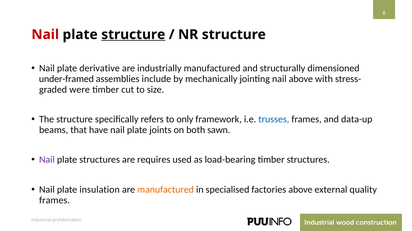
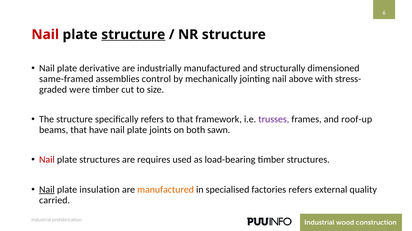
under-framed: under-framed -> same-framed
include: include -> control
to only: only -> that
trusses colour: blue -> purple
data-up: data-up -> roof-up
Nail at (47, 160) colour: purple -> red
Nail at (47, 190) underline: none -> present
factories above: above -> refers
frames at (55, 201): frames -> carried
